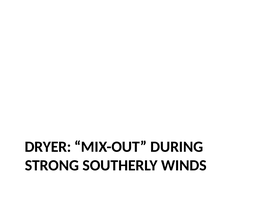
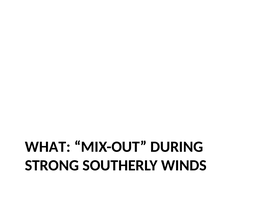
DRYER: DRYER -> WHAT
